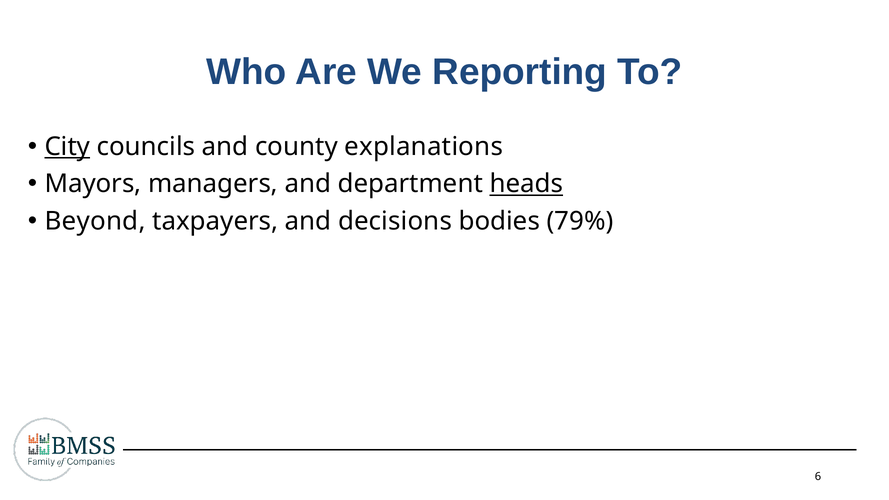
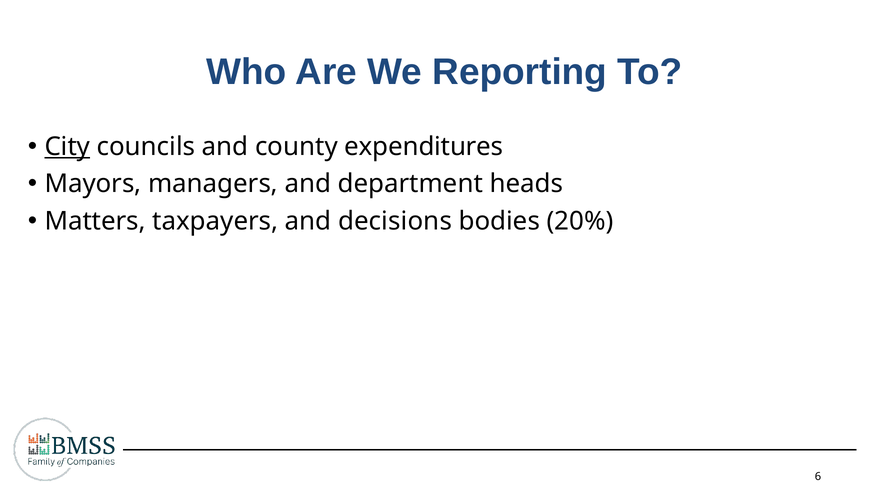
explanations: explanations -> expenditures
heads underline: present -> none
Beyond: Beyond -> Matters
79%: 79% -> 20%
